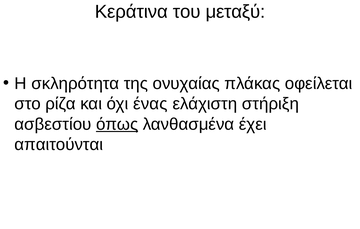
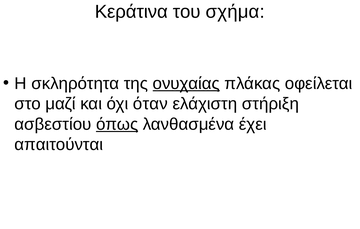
μεταξύ: μεταξύ -> σχήμα
ονυχαίας underline: none -> present
ρίζα: ρίζα -> μαζί
ένας: ένας -> όταν
